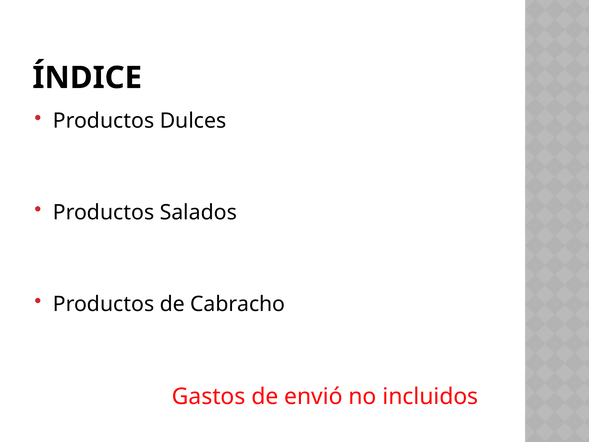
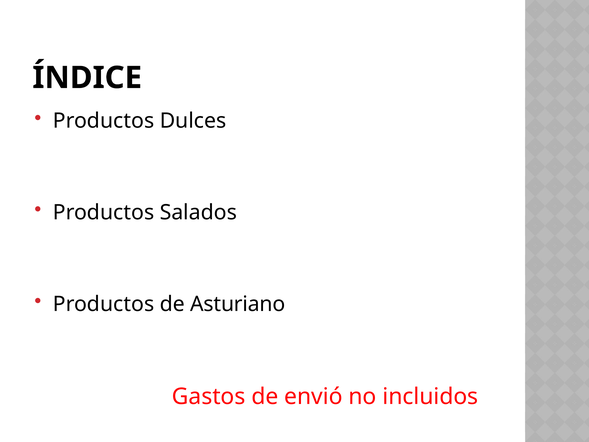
Cabracho: Cabracho -> Asturiano
